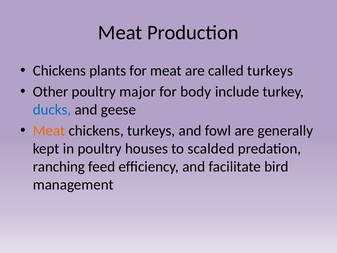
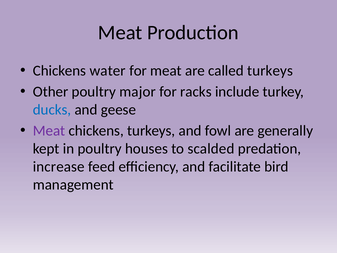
plants: plants -> water
body: body -> racks
Meat at (49, 131) colour: orange -> purple
ranching: ranching -> increase
